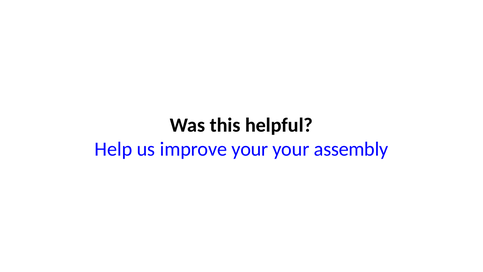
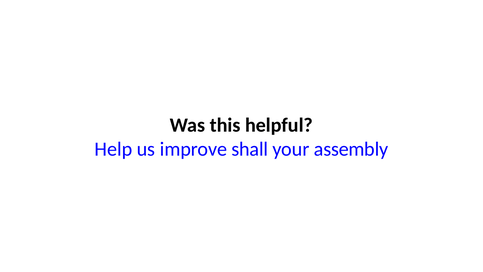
improve your: your -> shall
